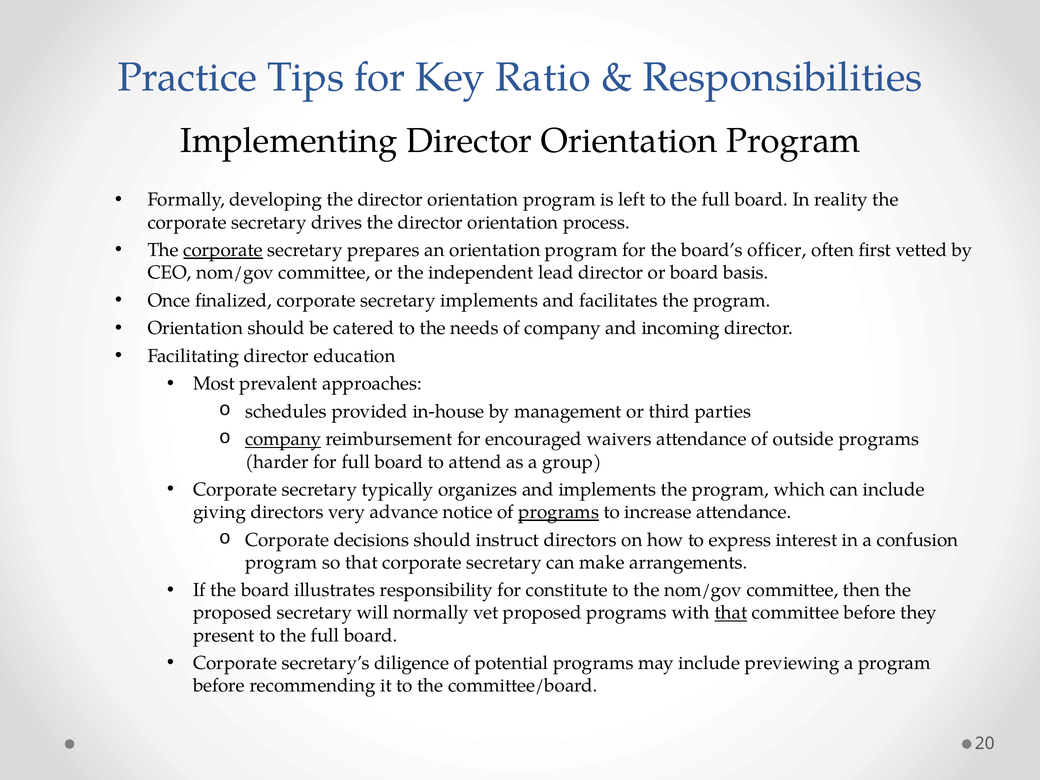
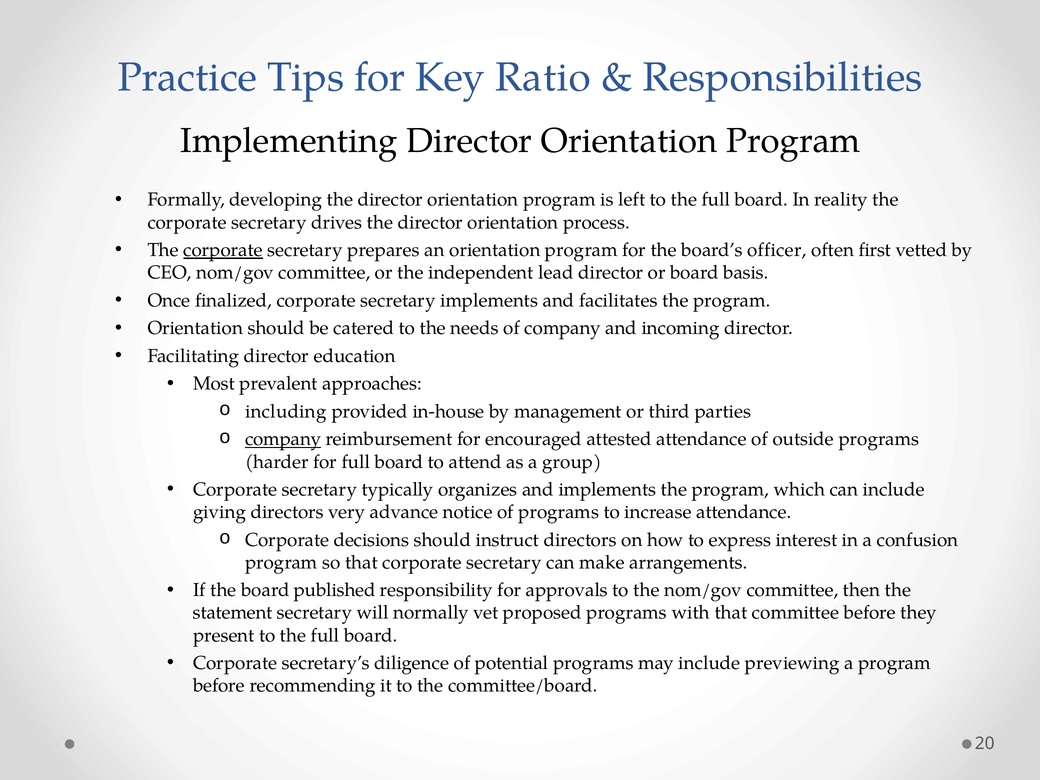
schedules: schedules -> including
waivers: waivers -> attested
programs at (559, 512) underline: present -> none
illustrates: illustrates -> published
constitute: constitute -> approvals
proposed at (233, 613): proposed -> statement
that at (731, 613) underline: present -> none
